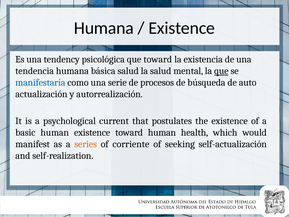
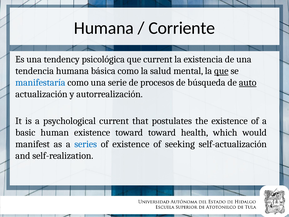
Existence at (182, 28): Existence -> Corriente
que toward: toward -> current
básica salud: salud -> como
auto underline: none -> present
toward human: human -> toward
series colour: orange -> blue
of corriente: corriente -> existence
